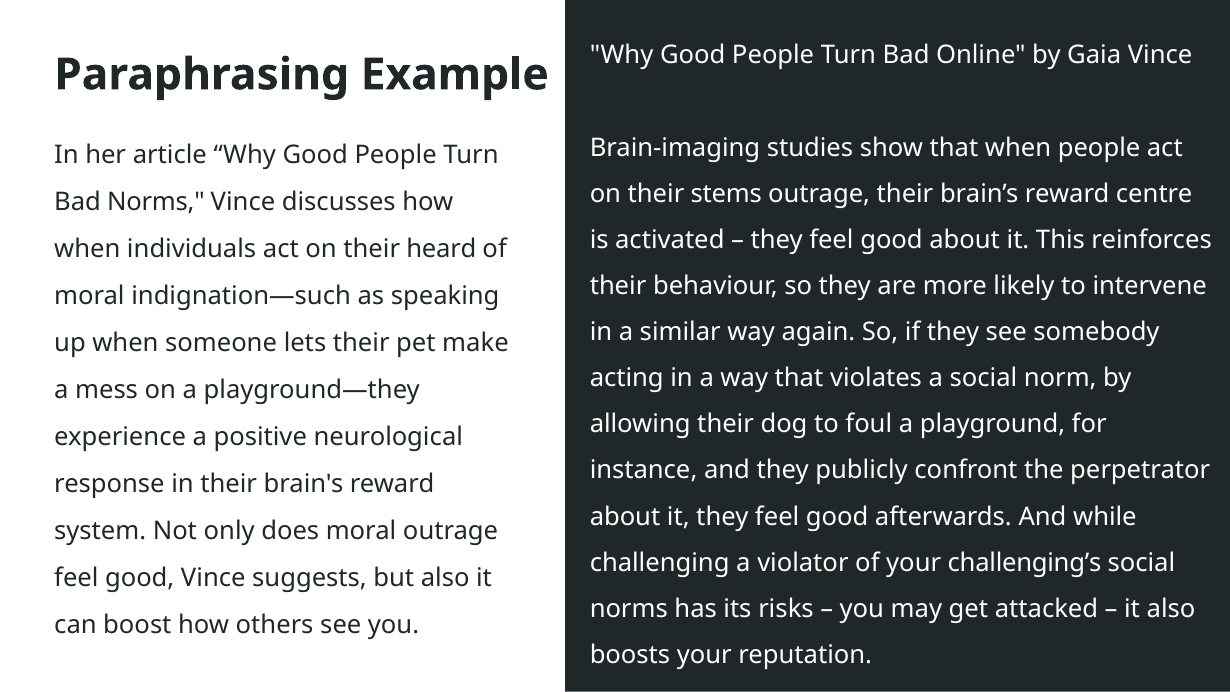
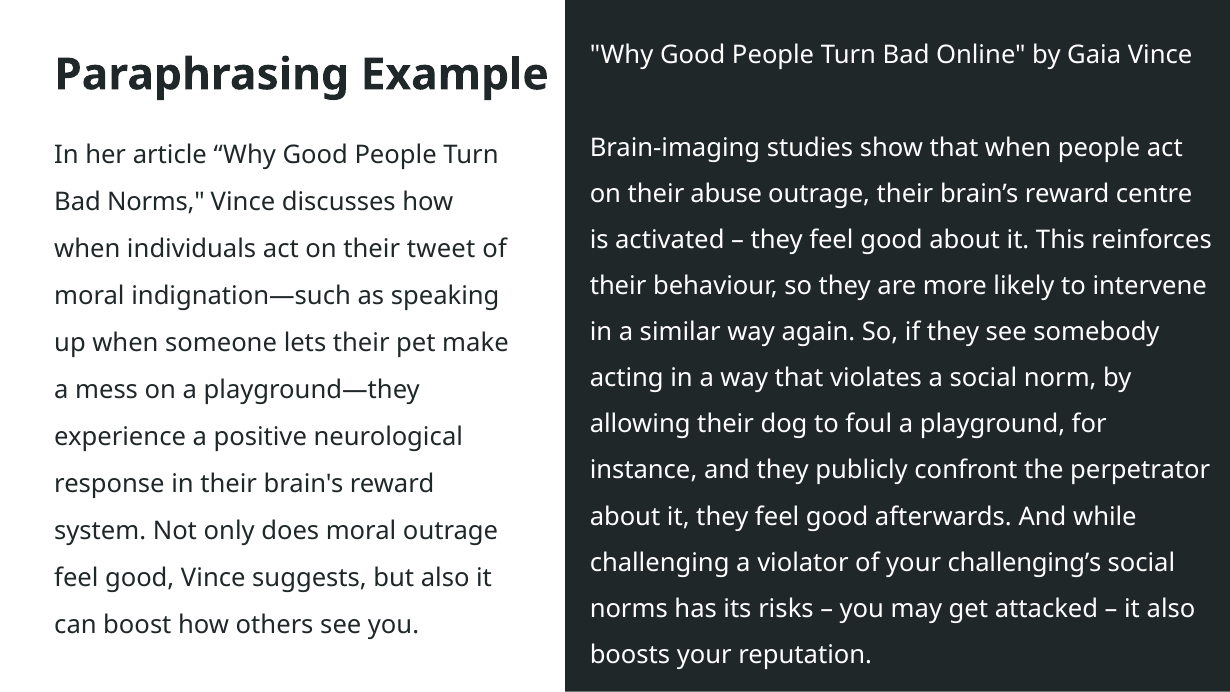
stems: stems -> abuse
heard: heard -> tweet
